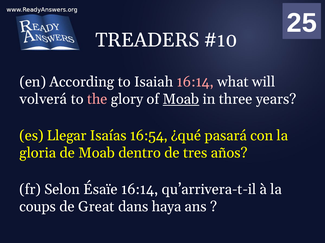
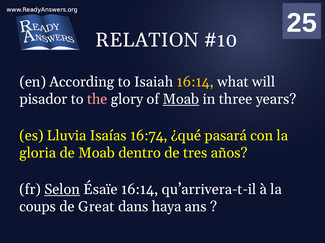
TREADERS: TREADERS -> RELATION
16:14 at (195, 82) colour: pink -> yellow
volverá: volverá -> pisador
Llegar: Llegar -> Lluvia
16:54: 16:54 -> 16:74
Selon underline: none -> present
